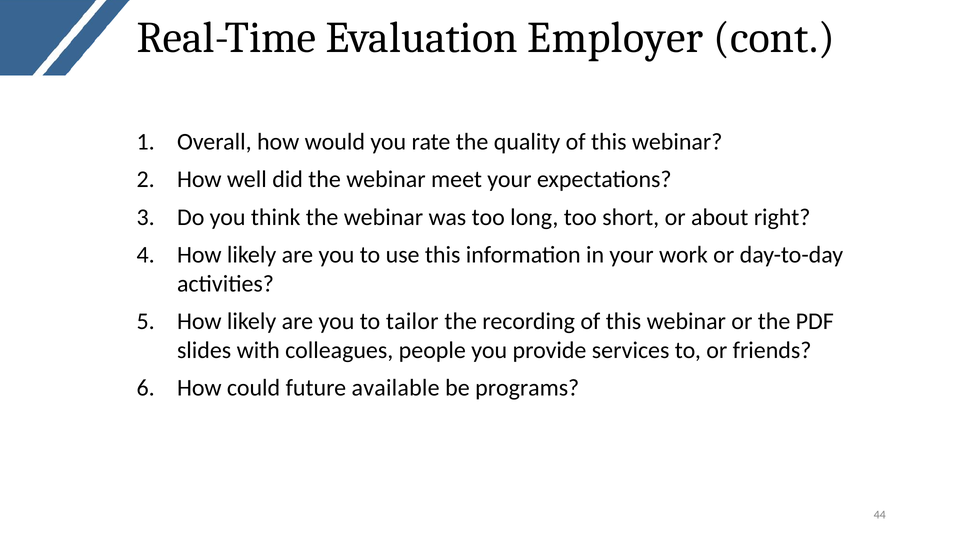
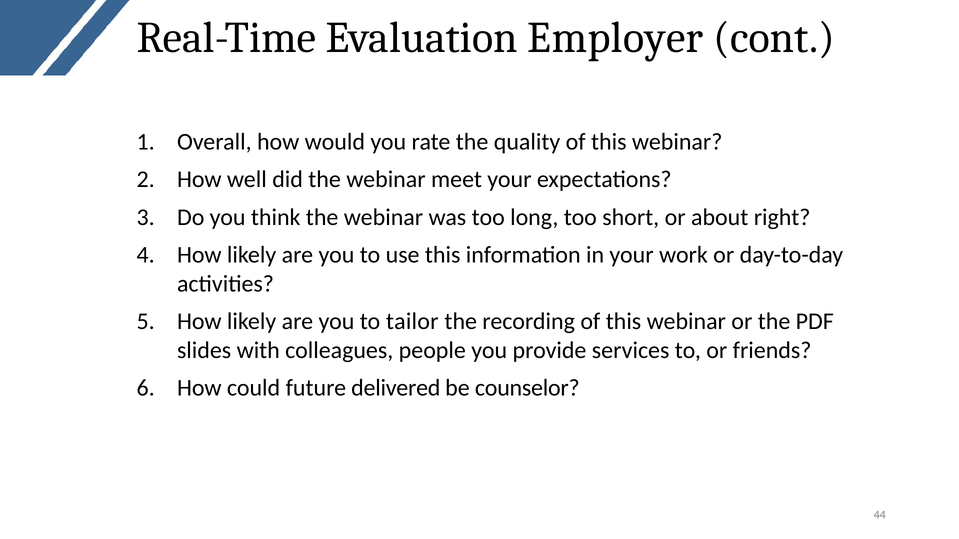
available: available -> delivered
programs: programs -> counselor
